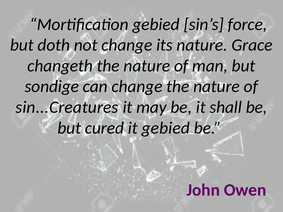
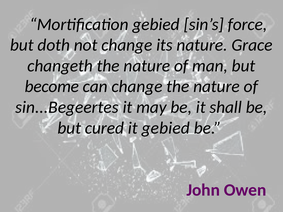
sondige: sondige -> become
sin...Creatures: sin...Creatures -> sin...Begeertes
